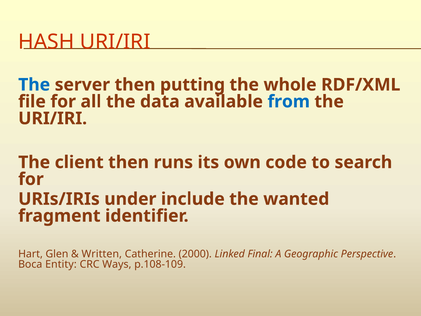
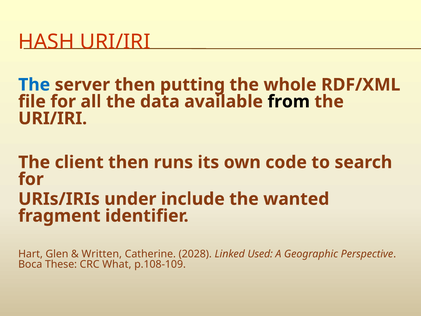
from colour: blue -> black
2000: 2000 -> 2028
Final: Final -> Used
Entity: Entity -> These
Ways: Ways -> What
